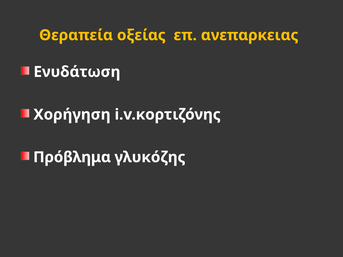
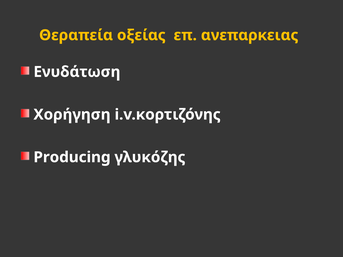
Πρόβλημα: Πρόβλημα -> Producing
